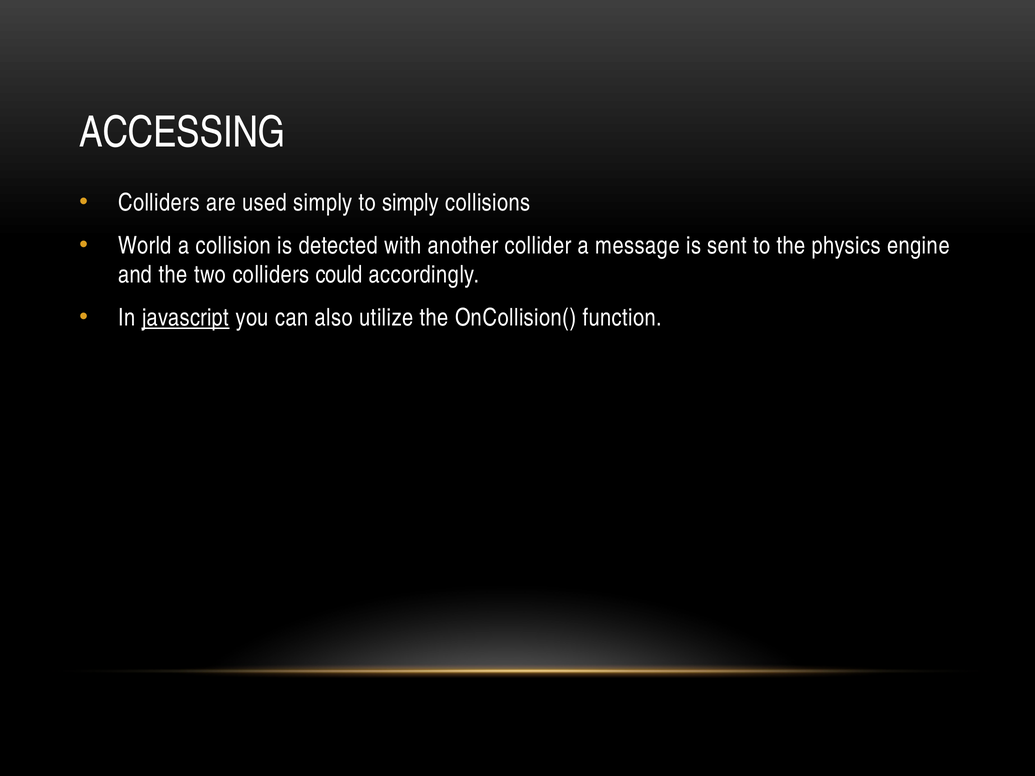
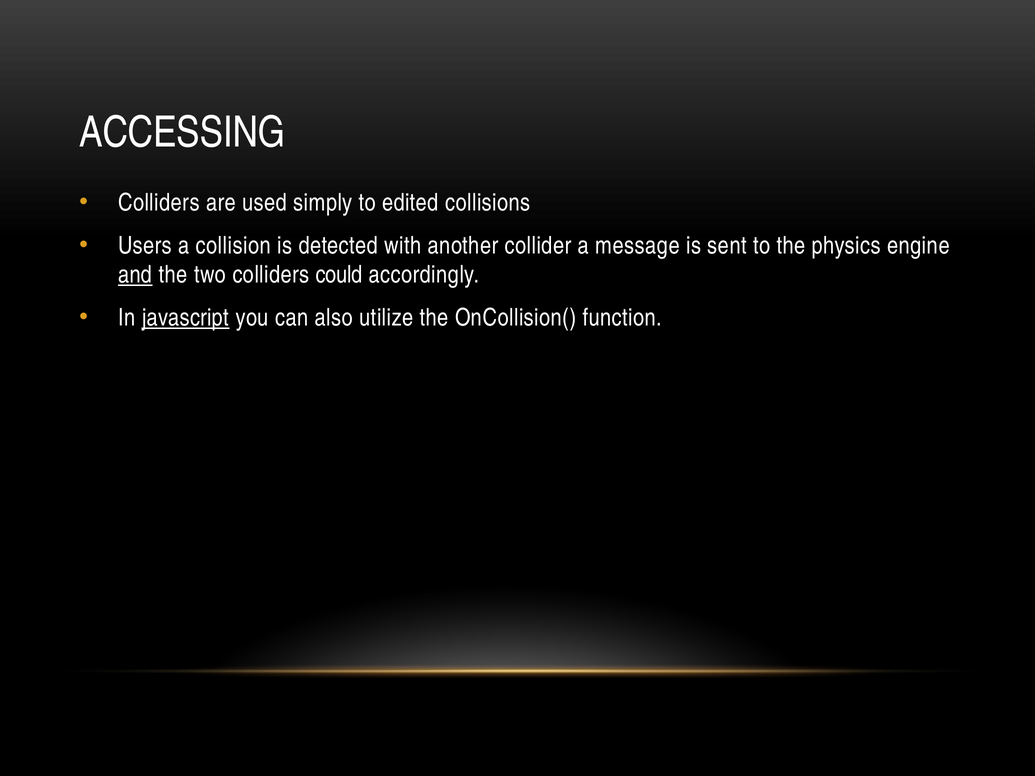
to simply: simply -> edited
World: World -> Users
and underline: none -> present
